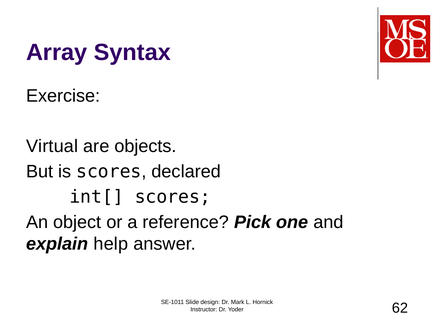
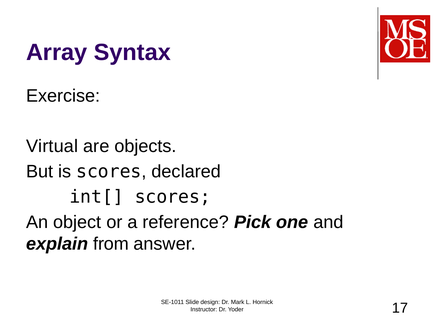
help: help -> from
62: 62 -> 17
